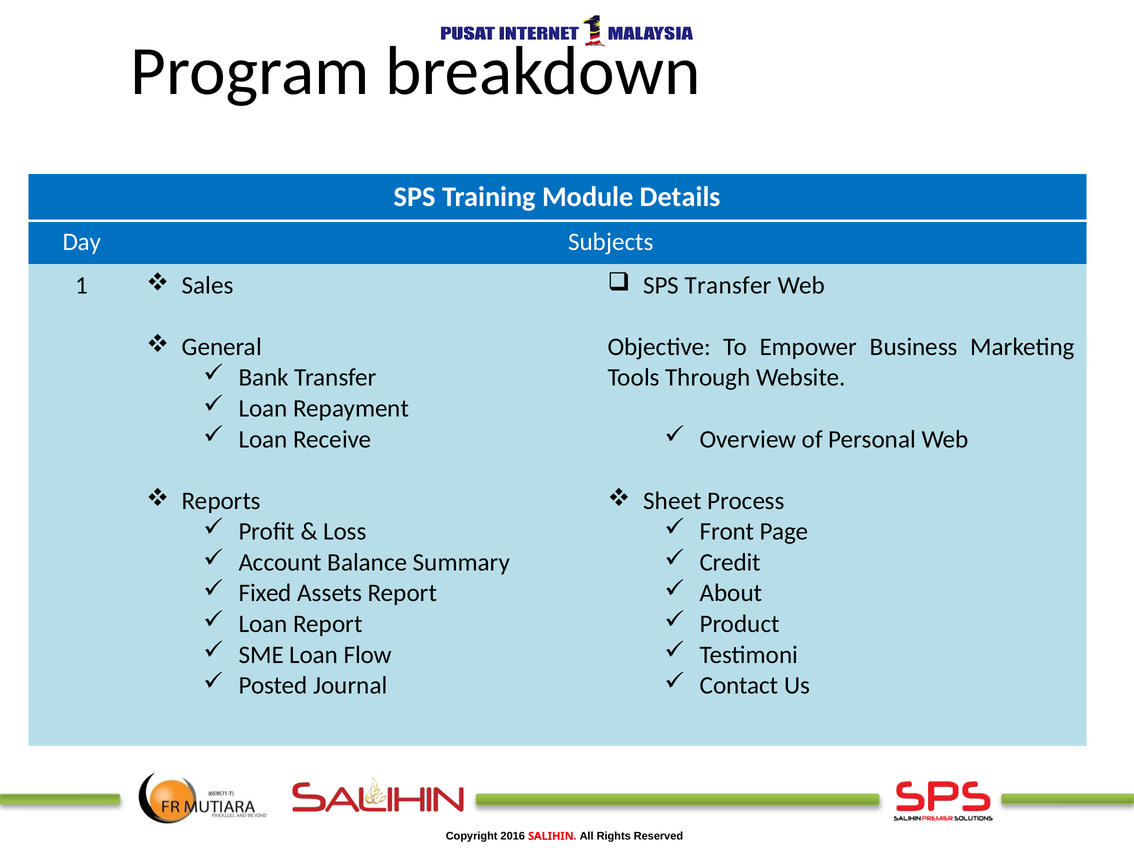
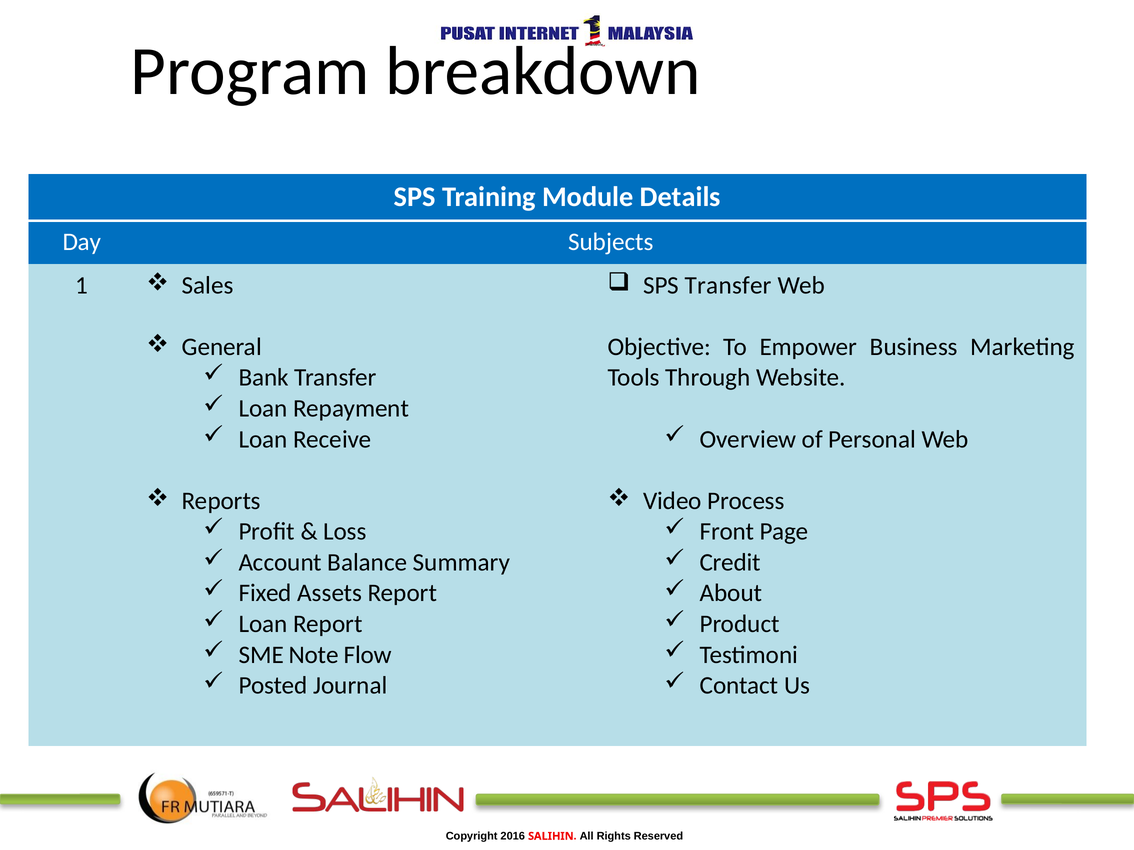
Sheet: Sheet -> Video
SME Loan: Loan -> Note
